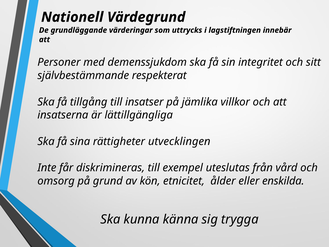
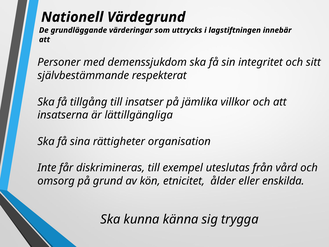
utvecklingen: utvecklingen -> organisation
